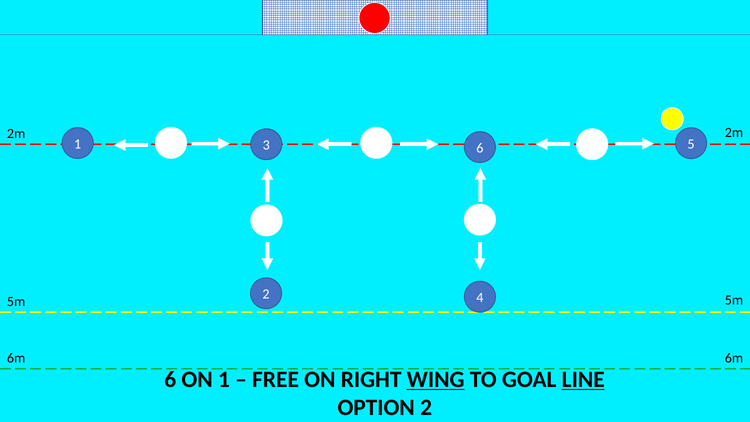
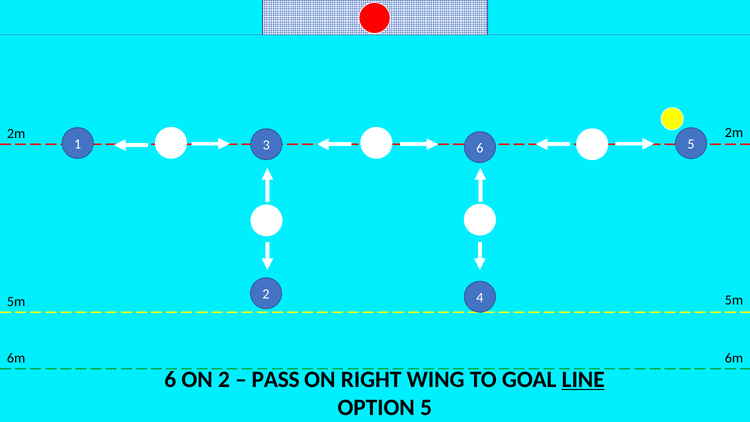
ON 1: 1 -> 2
FREE: FREE -> PASS
WING underline: present -> none
OPTION 2: 2 -> 5
